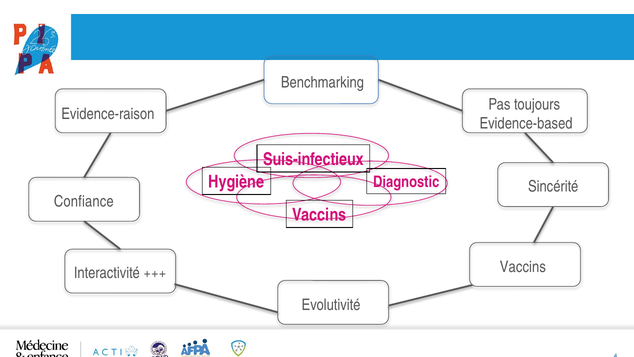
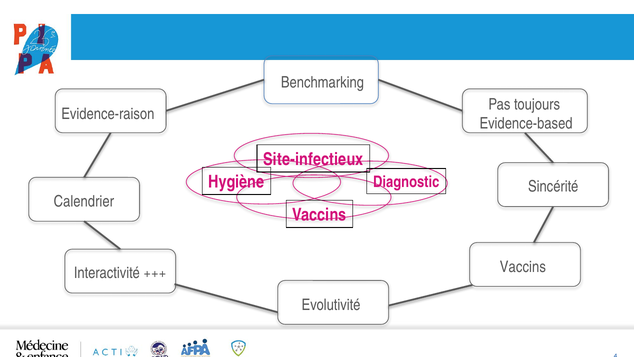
Suis-infectieux: Suis-infectieux -> Site-infectieux
Confiance: Confiance -> Calendrier
